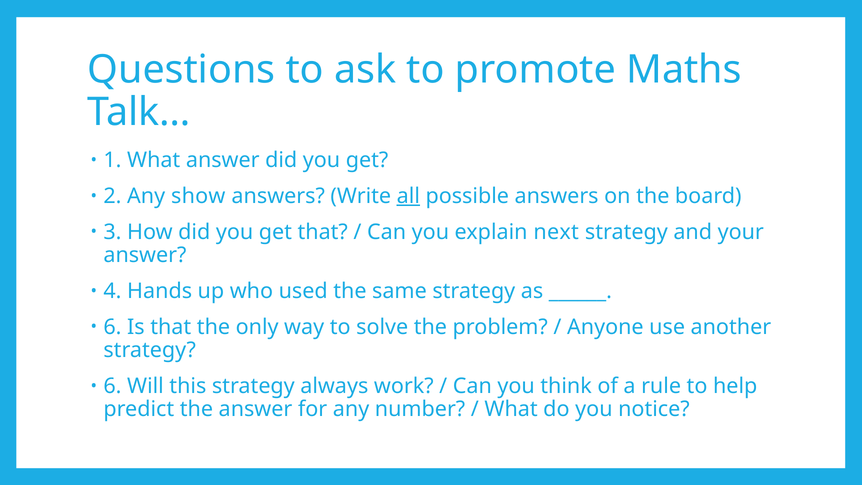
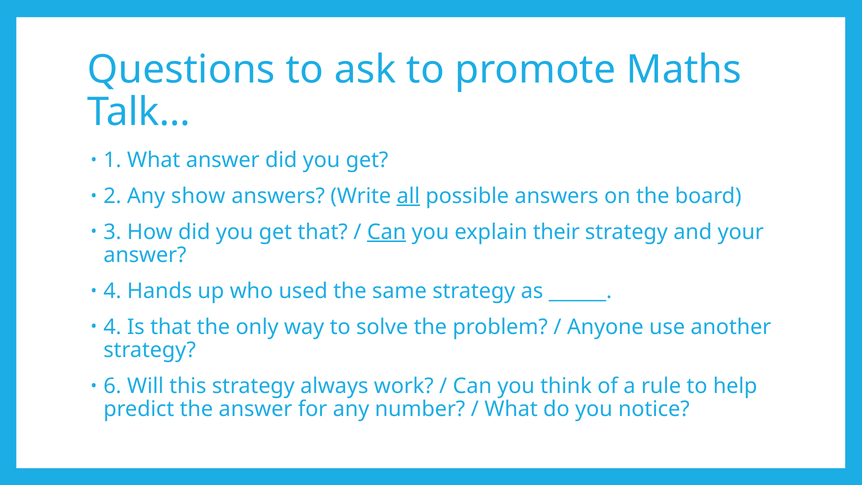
Can at (387, 232) underline: none -> present
next: next -> their
6 at (112, 327): 6 -> 4
